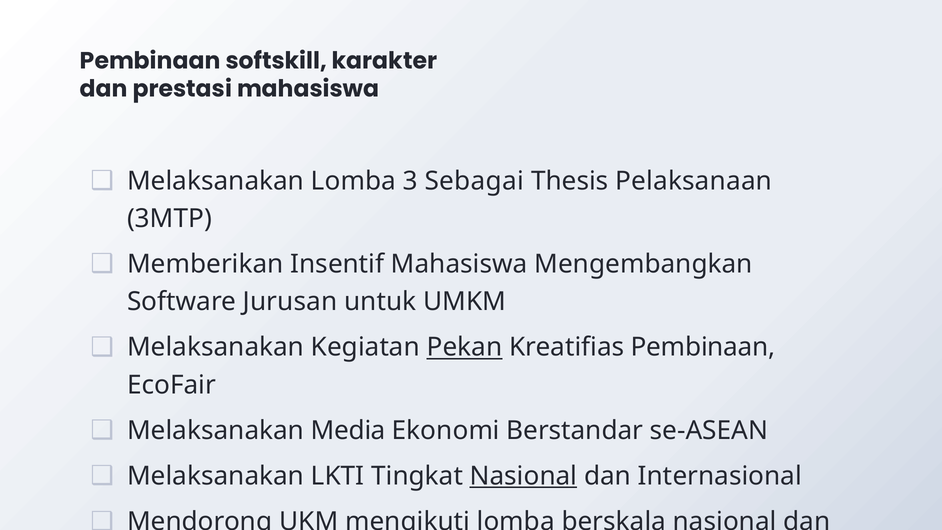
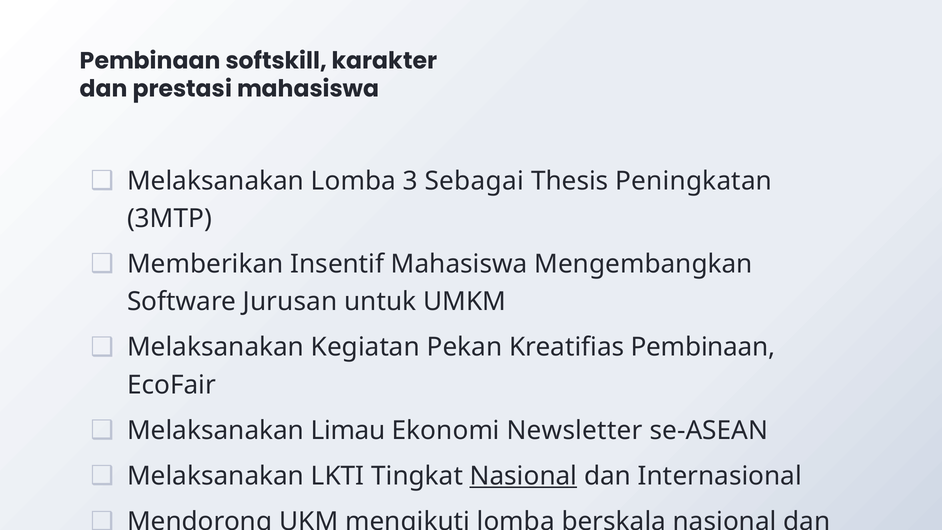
Pelaksanaan: Pelaksanaan -> Peningkatan
Pekan underline: present -> none
Media: Media -> Limau
Berstandar: Berstandar -> Newsletter
